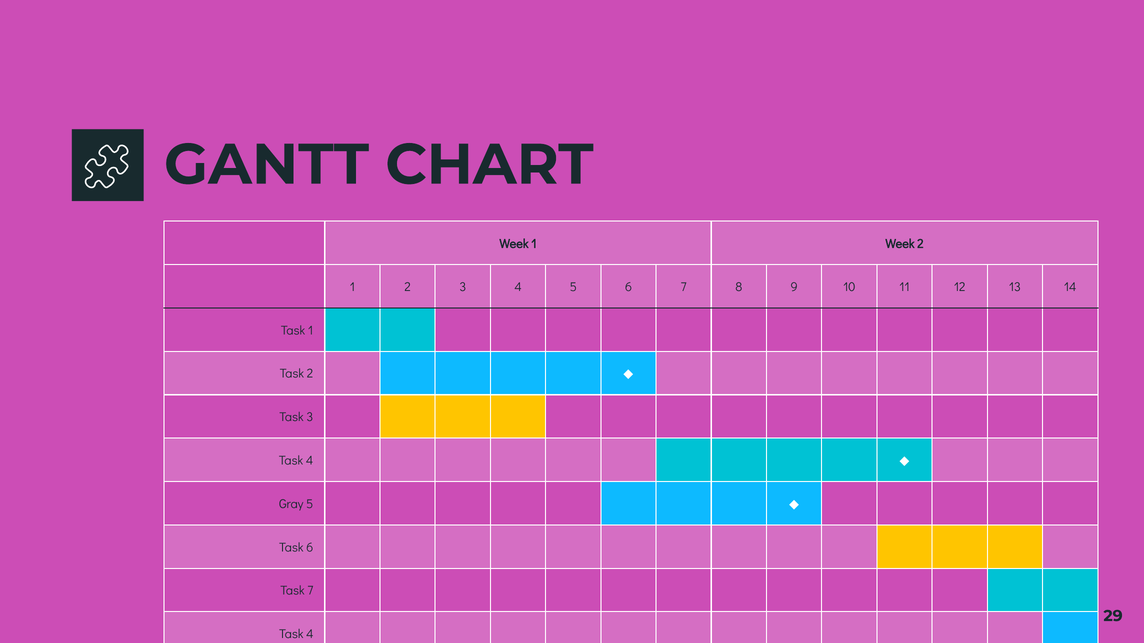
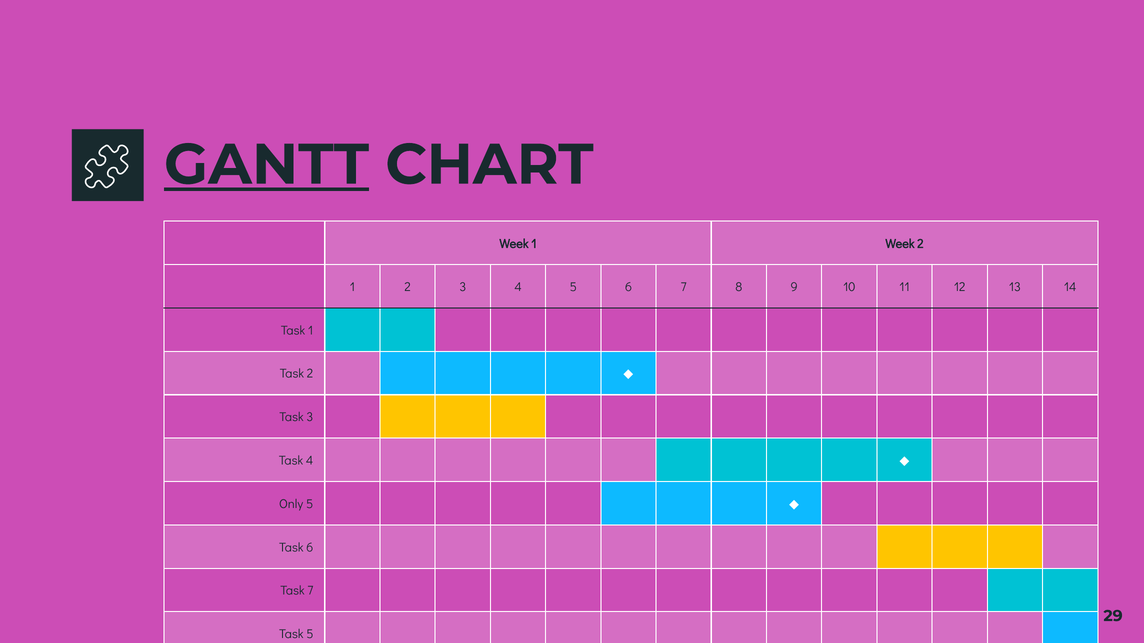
GANTT underline: none -> present
Gray: Gray -> Only
4 at (310, 635): 4 -> 5
